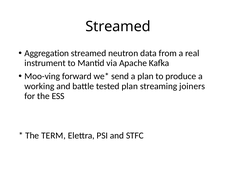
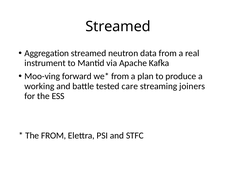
send at (120, 76): send -> from
tested plan: plan -> care
The TERM: TERM -> FROM
